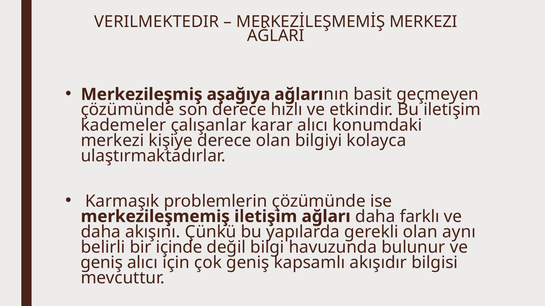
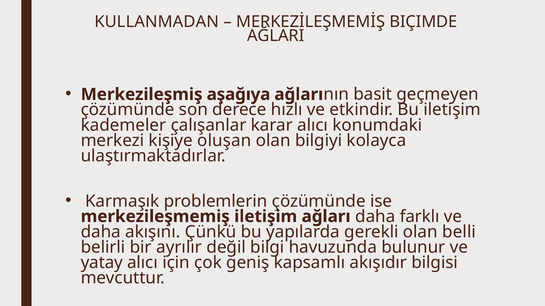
VERILMEKTEDIR: VERILMEKTEDIR -> KULLANMADAN
MERKEZİLEŞMEMİŞ MERKEZI: MERKEZI -> BIÇIMDE
kişiye derece: derece -> oluşan
aynı: aynı -> belli
içinde: içinde -> ayrılır
geniş at (102, 263): geniş -> yatay
